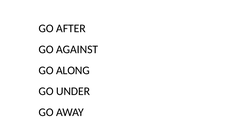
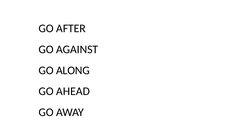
UNDER: UNDER -> AHEAD
